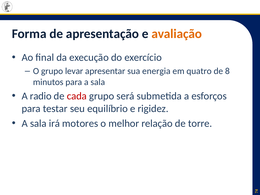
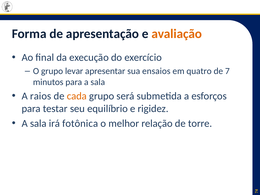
energia: energia -> ensaios
de 8: 8 -> 7
radio: radio -> raios
cada colour: red -> orange
motores: motores -> fotônica
